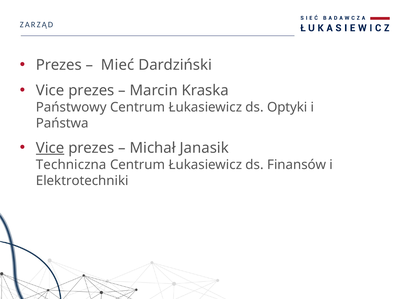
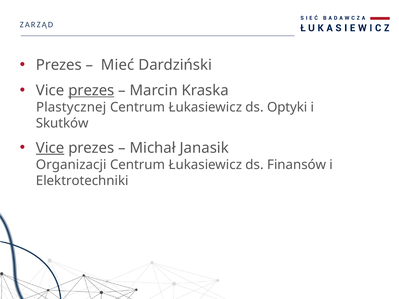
prezes at (91, 91) underline: none -> present
Państwowy: Państwowy -> Plastycznej
Państwa: Państwa -> Skutków
Techniczna: Techniczna -> Organizacji
